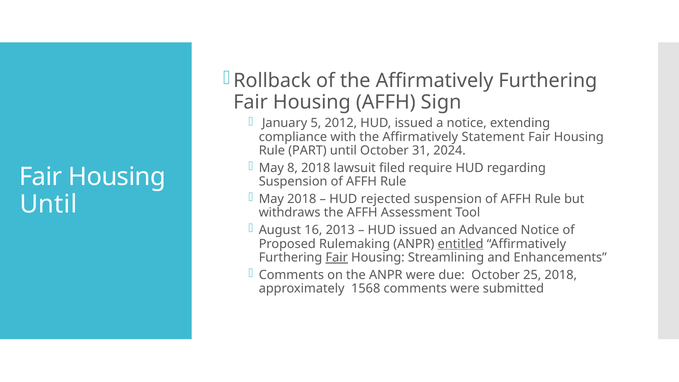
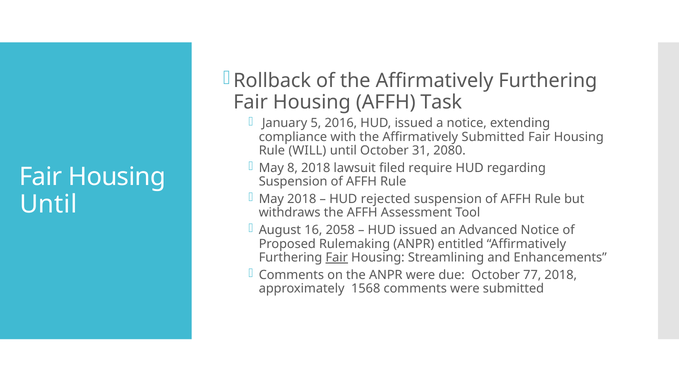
Sign: Sign -> Task
2012: 2012 -> 2016
Affirmatively Statement: Statement -> Submitted
PART: PART -> WILL
2024: 2024 -> 2080
2013: 2013 -> 2058
entitled underline: present -> none
25: 25 -> 77
